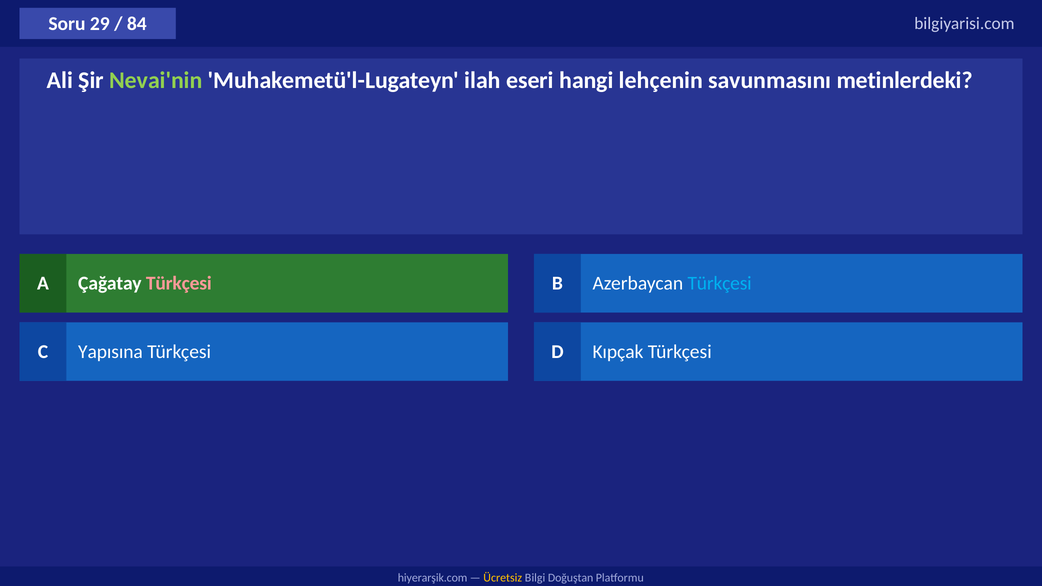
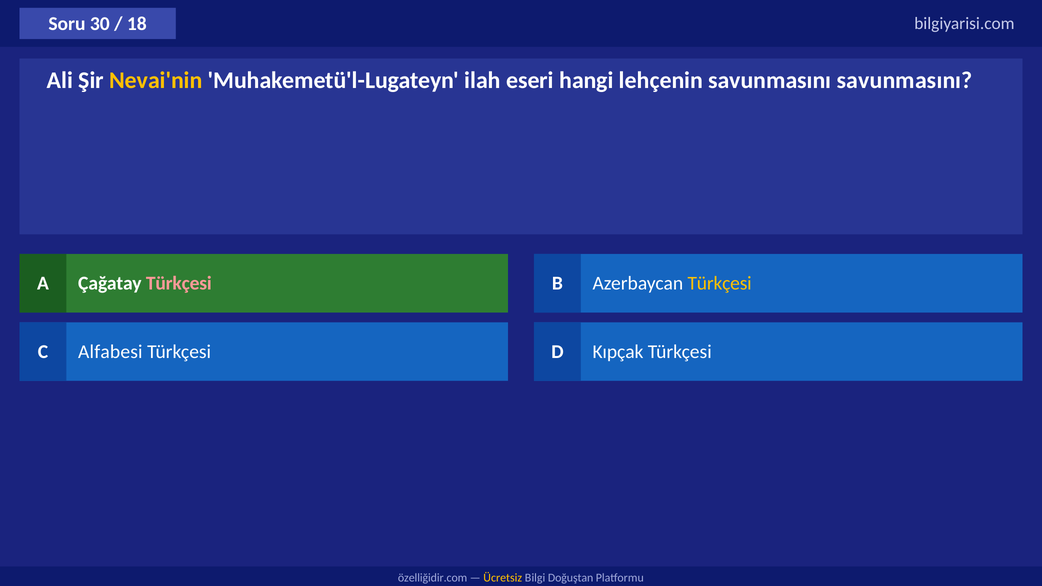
29: 29 -> 30
84: 84 -> 18
Nevai'nin colour: light green -> yellow
savunmasını metinlerdeki: metinlerdeki -> savunmasını
Türkçesi at (720, 284) colour: light blue -> yellow
Yapısına: Yapısına -> Alfabesi
hiyerarşik.com: hiyerarşik.com -> özelliğidir.com
